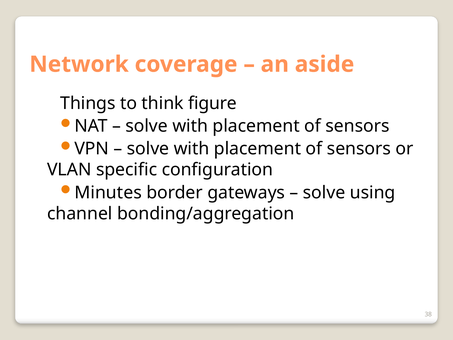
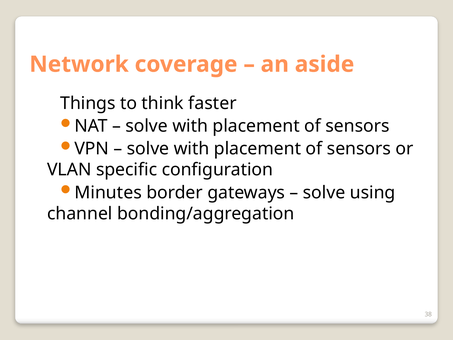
figure: figure -> faster
